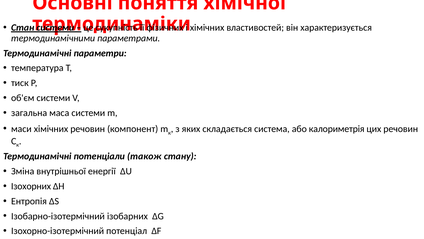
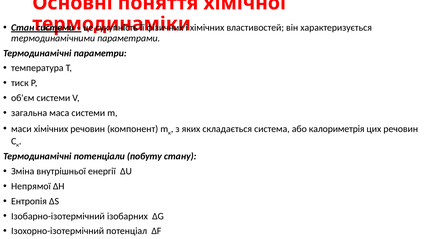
також: також -> побуту
Ізохорних: Ізохорних -> Непрямої
